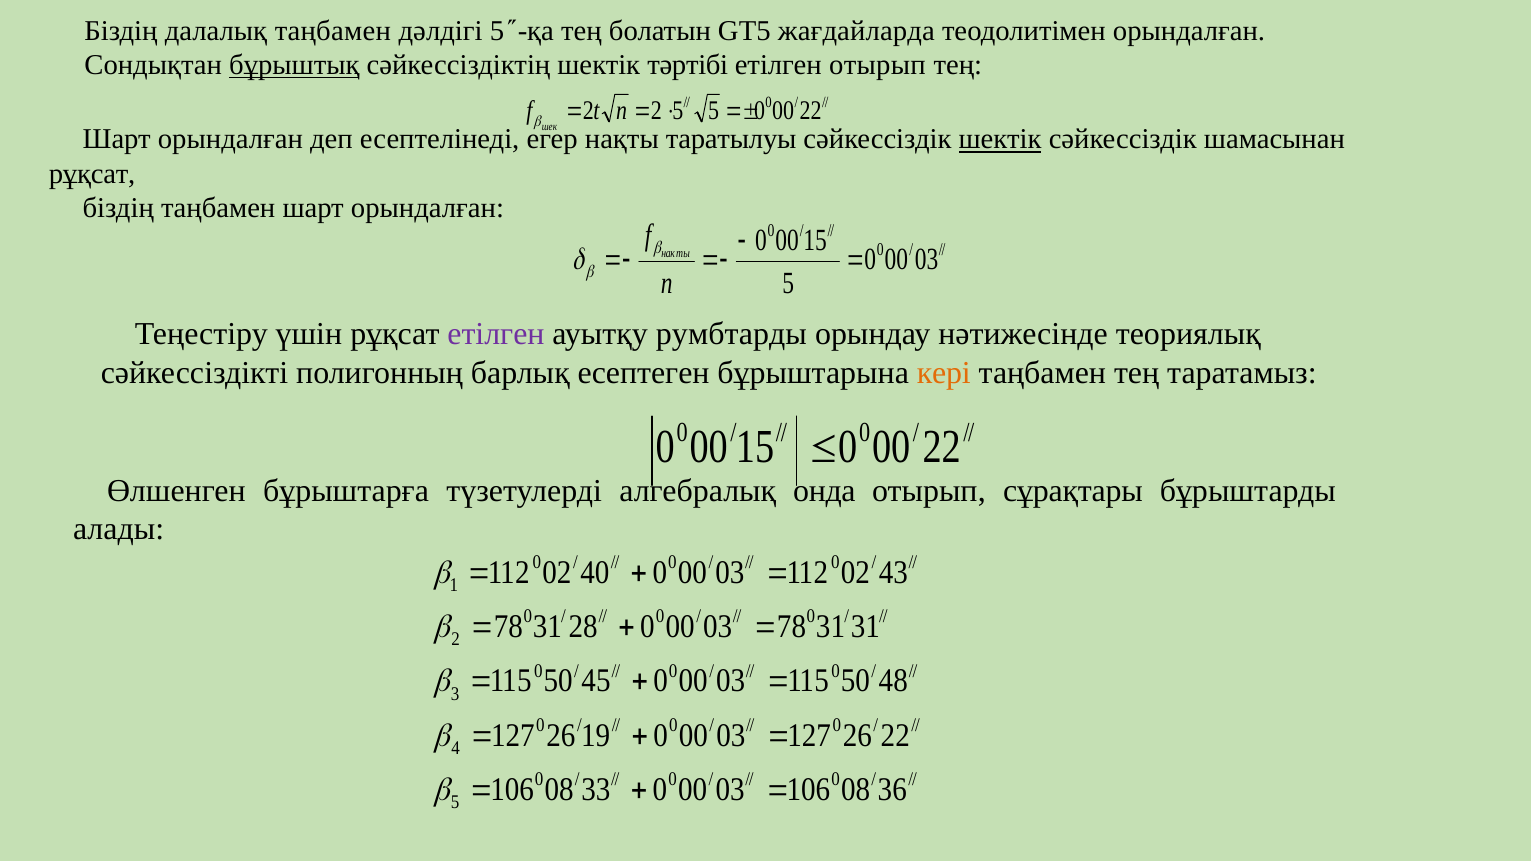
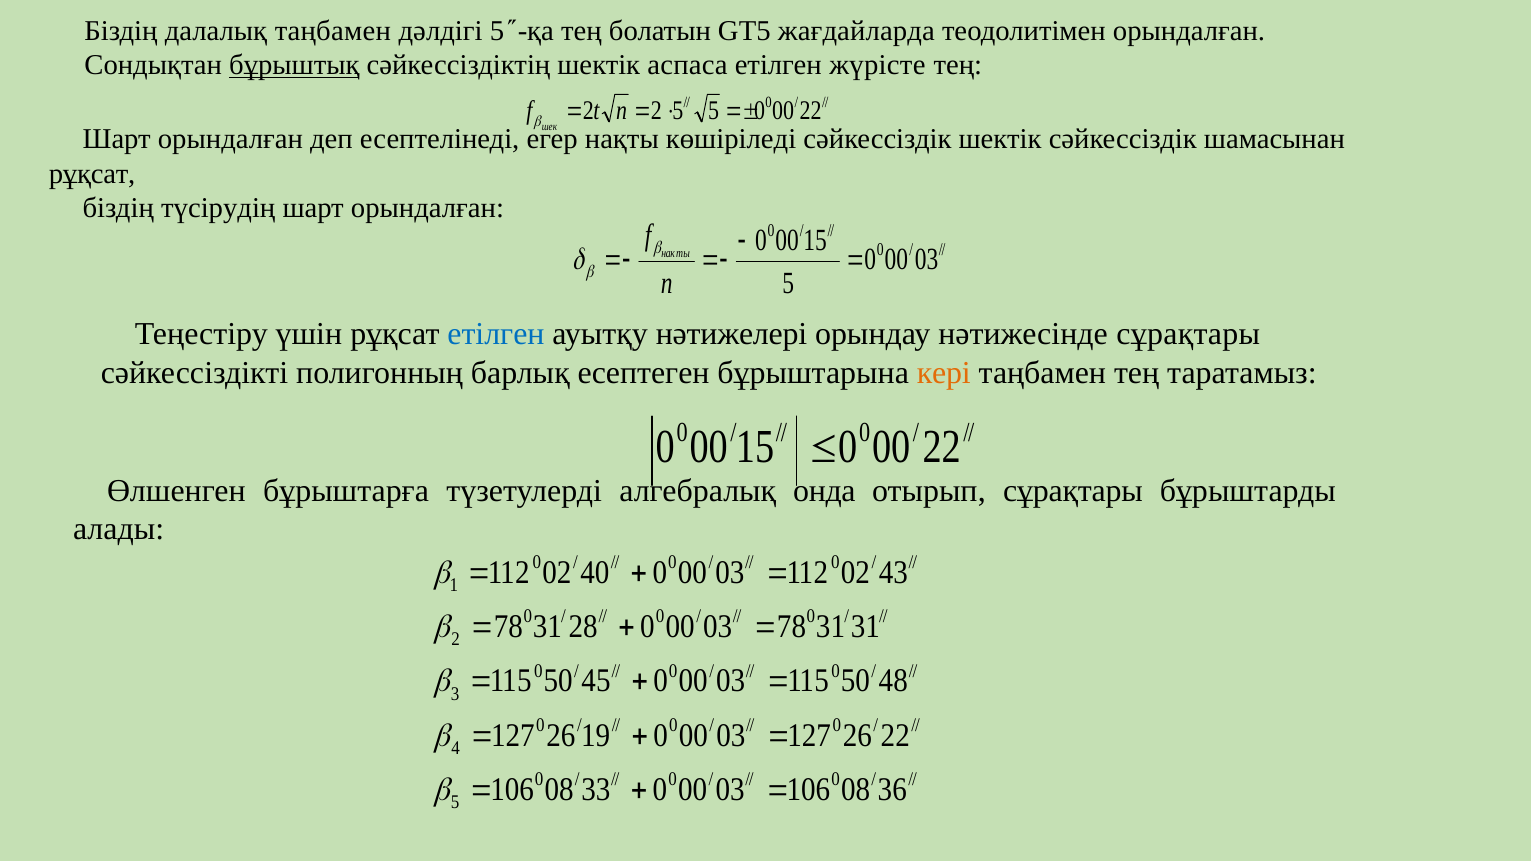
тәртібі: тәртібі -> аспаса
етілген отырып: отырып -> жүрісте
таратылуы: таратылуы -> көшіріледі
шектік at (1000, 139) underline: present -> none
біздің таңбамен: таңбамен -> түсірудің
етілген at (496, 334) colour: purple -> blue
румбтарды: румбтарды -> нәтижелері
нәтижесінде теориялық: теориялық -> сұрақтары
